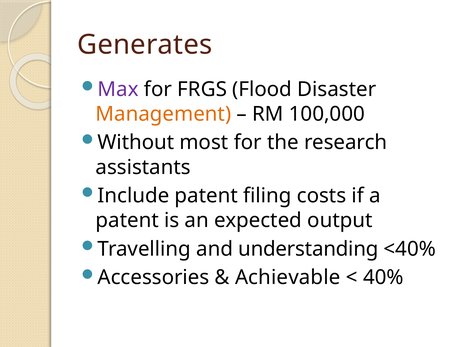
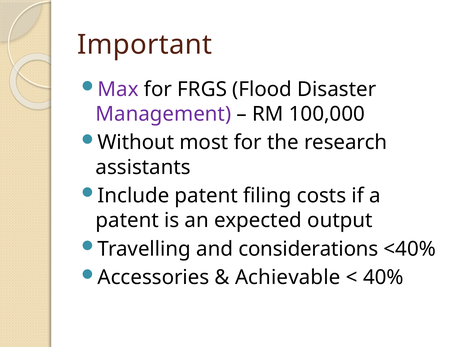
Generates: Generates -> Important
Management colour: orange -> purple
understanding: understanding -> considerations
